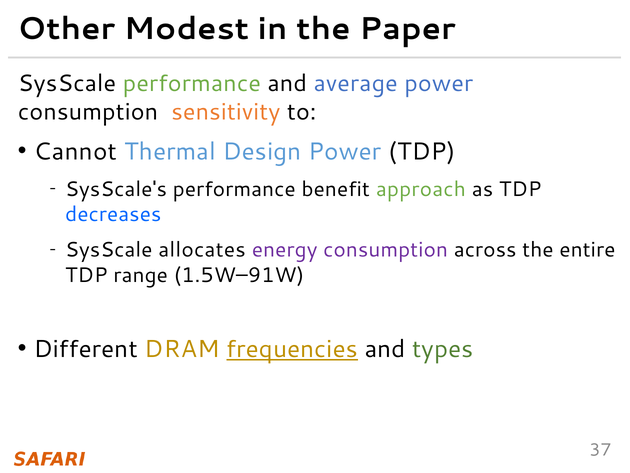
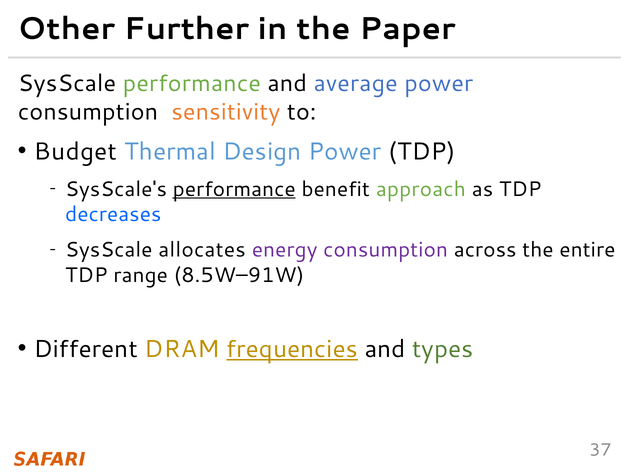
Modest: Modest -> Further
Cannot: Cannot -> Budget
performance at (234, 189) underline: none -> present
1.5W–91W: 1.5W–91W -> 8.5W–91W
